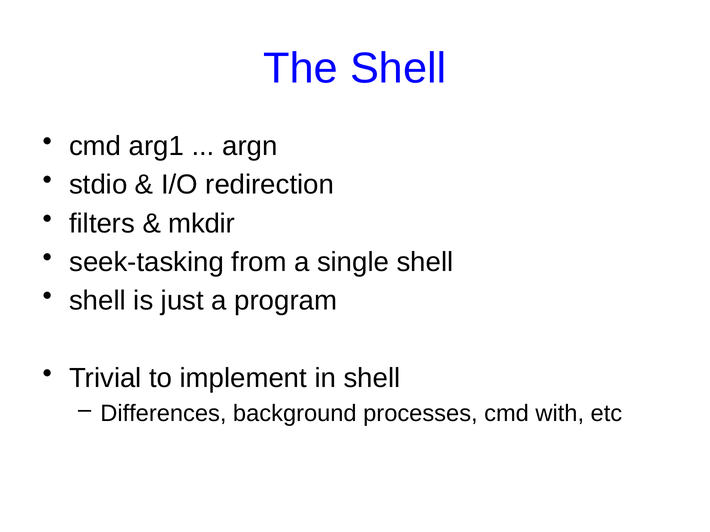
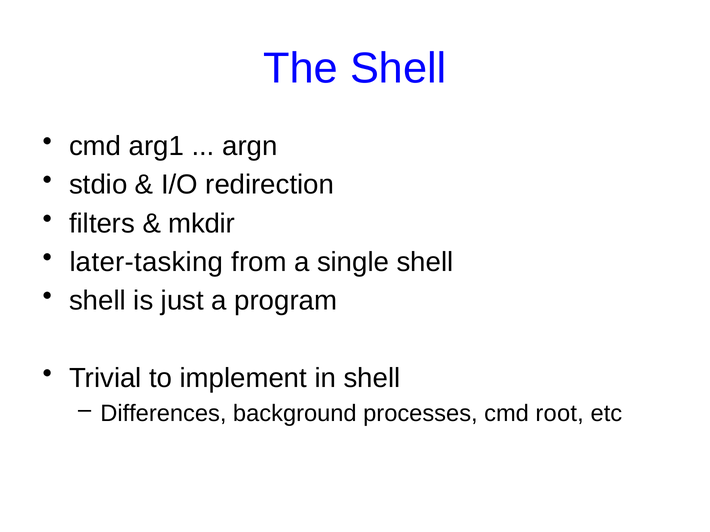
seek-tasking: seek-tasking -> later-tasking
with: with -> root
